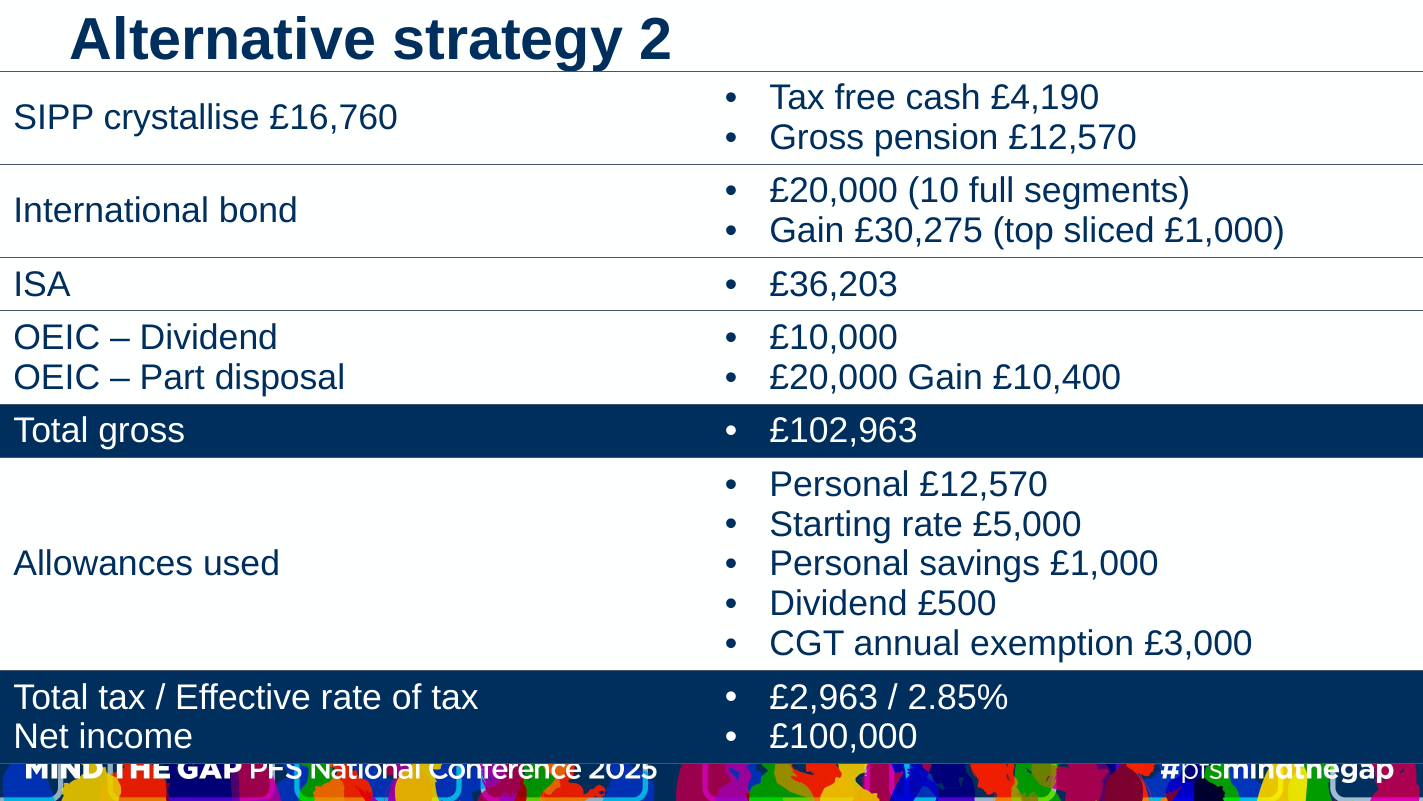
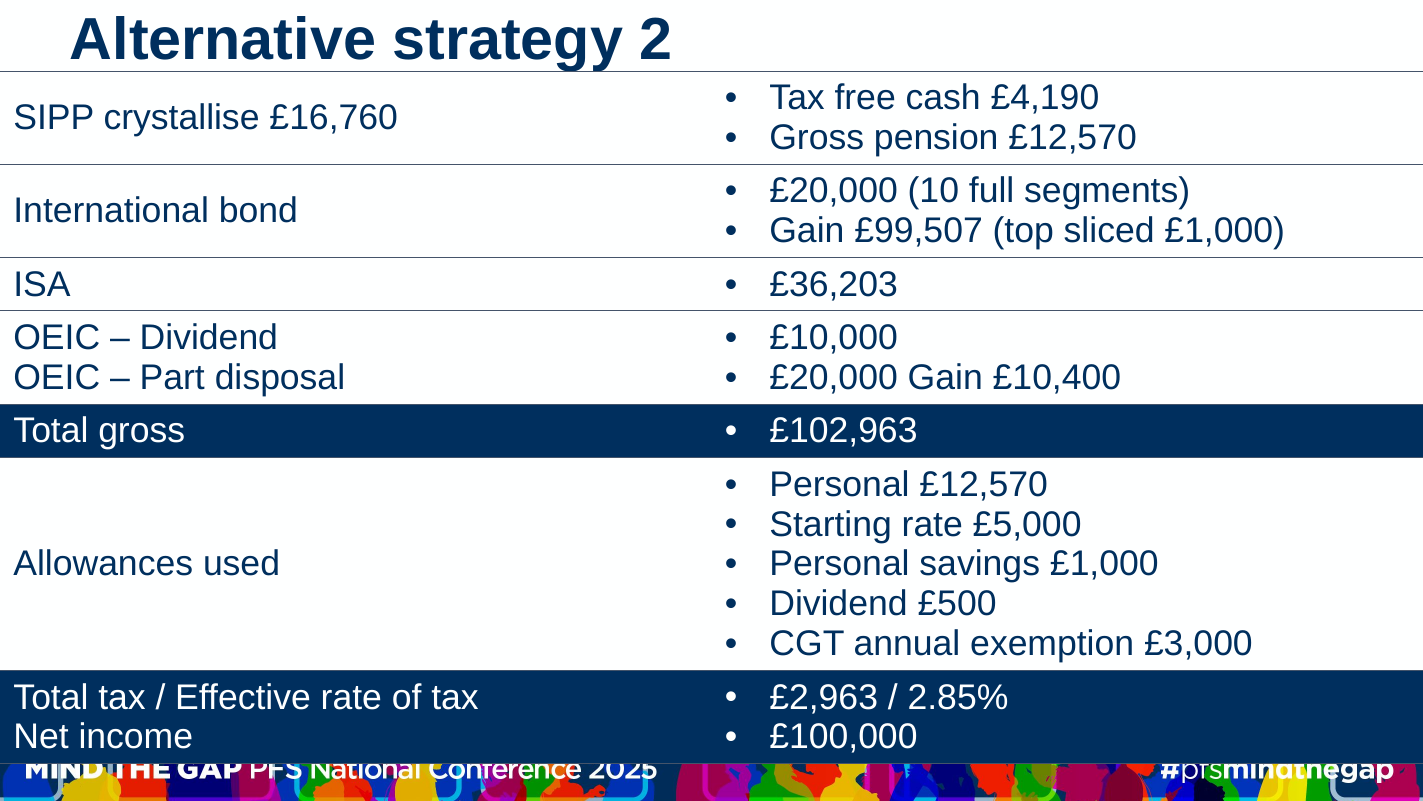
£30,275: £30,275 -> £99,507
